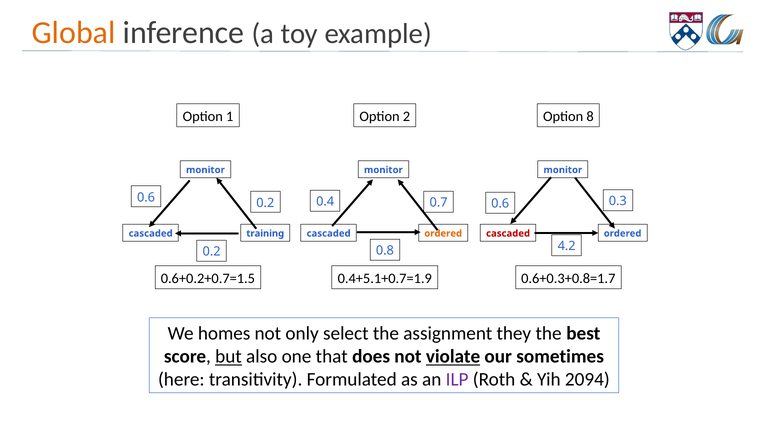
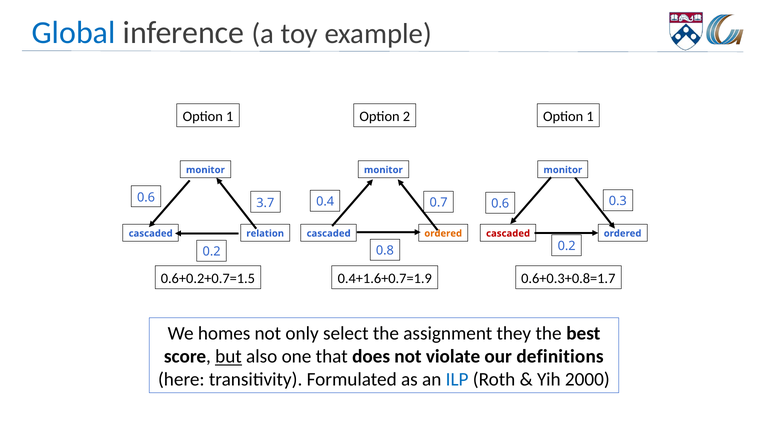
Global colour: orange -> blue
2 Option 8: 8 -> 1
0.2 at (265, 203): 0.2 -> 3.7
training: training -> relation
4.2 at (567, 246): 4.2 -> 0.2
0.4+5.1+0.7=1.9: 0.4+5.1+0.7=1.9 -> 0.4+1.6+0.7=1.9
violate underline: present -> none
sometimes: sometimes -> definitions
ILP colour: purple -> blue
2094: 2094 -> 2000
